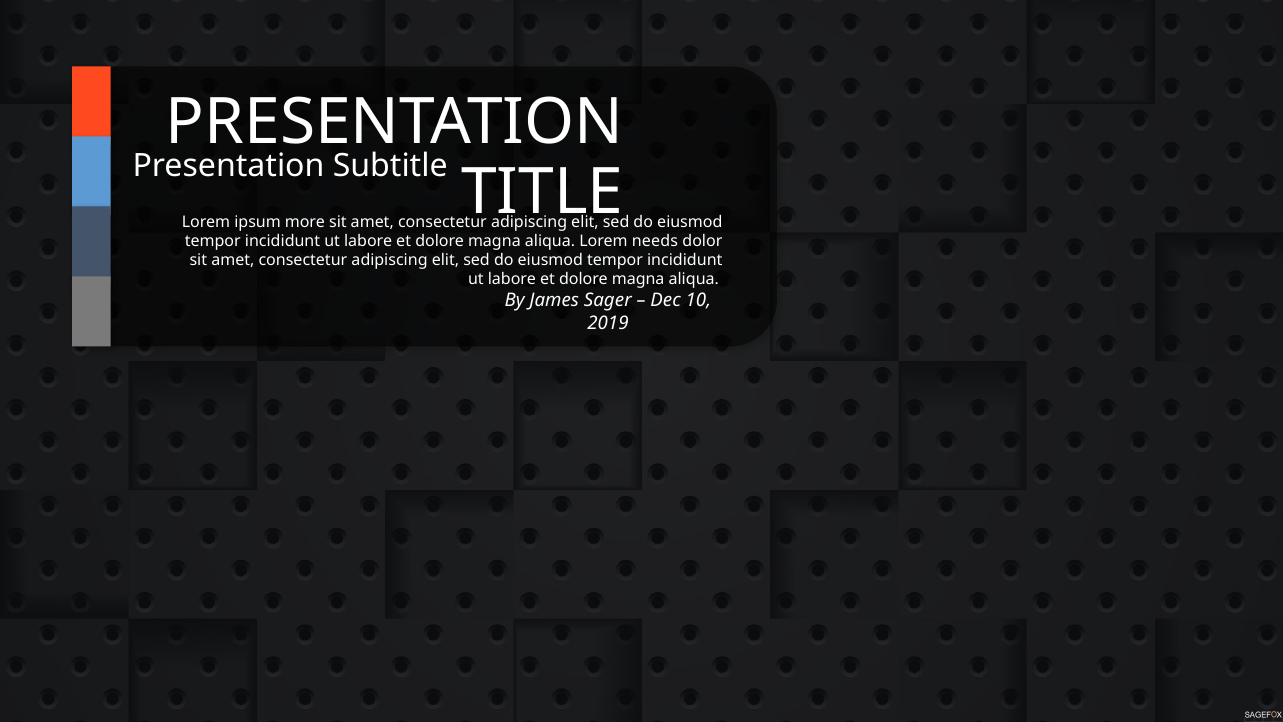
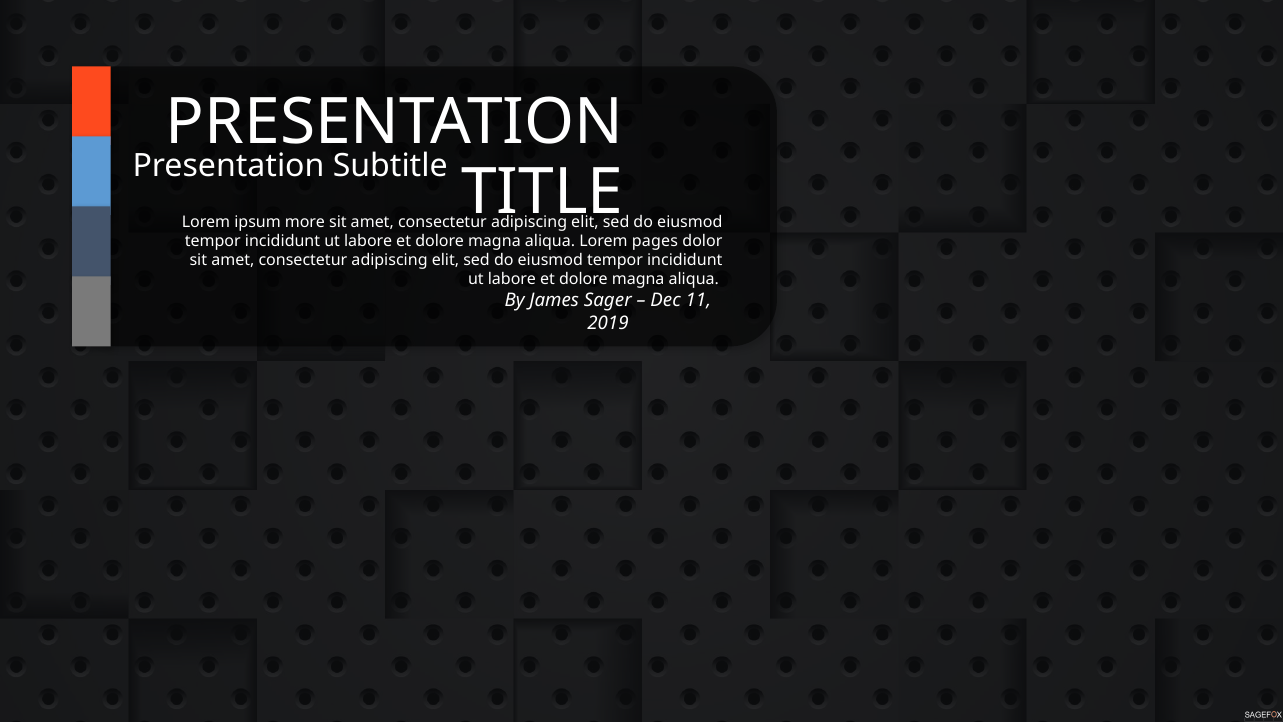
needs: needs -> pages
10: 10 -> 11
